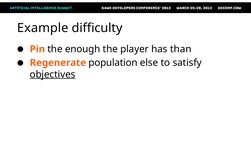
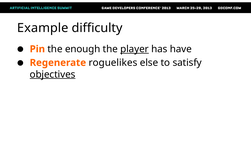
player underline: none -> present
than: than -> have
population: population -> roguelikes
